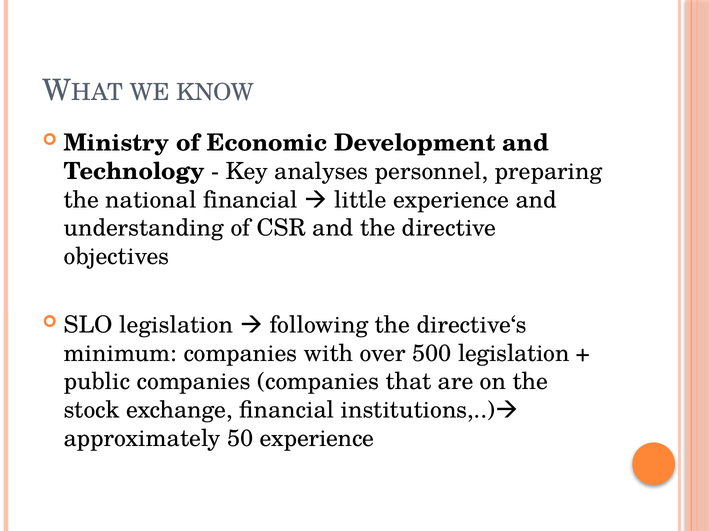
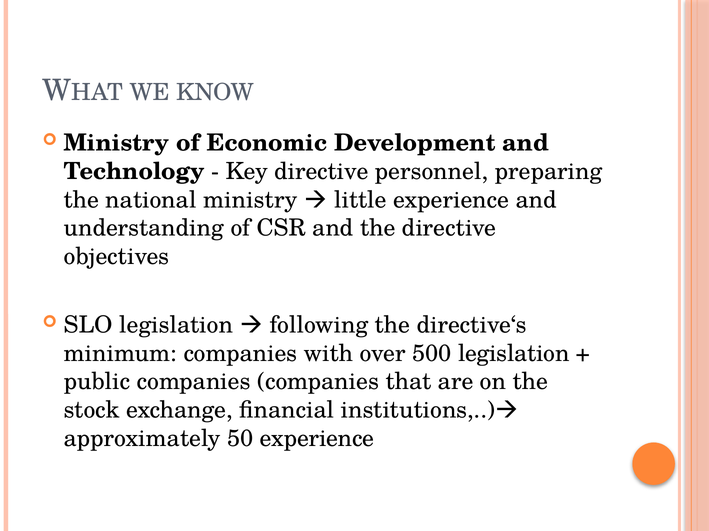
Key analyses: analyses -> directive
national financial: financial -> ministry
